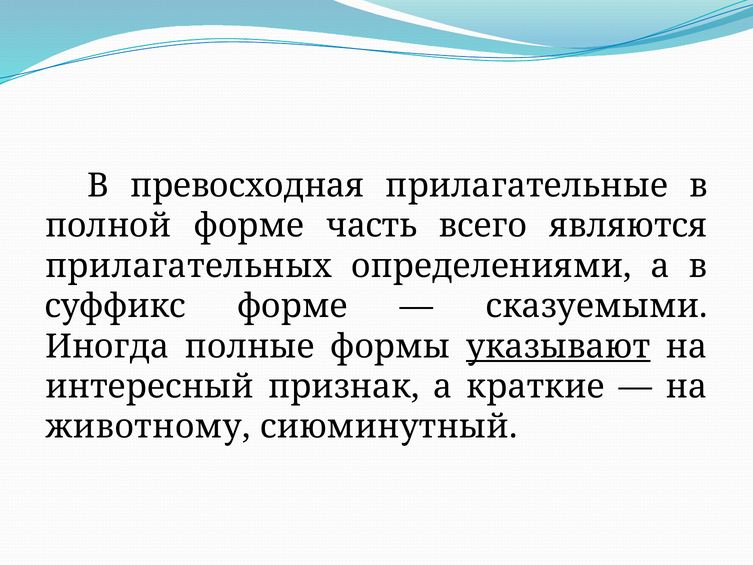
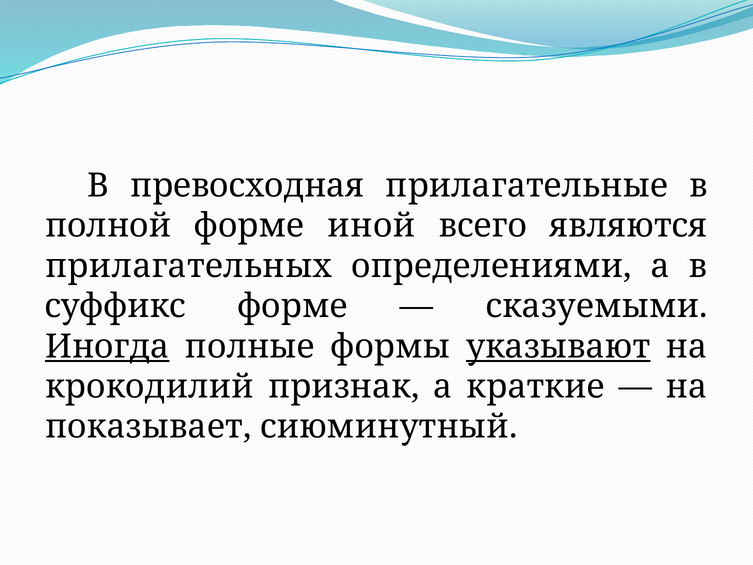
часть: часть -> иной
Иногда underline: none -> present
интересный: интересный -> крокодилий
животному: животному -> показывает
